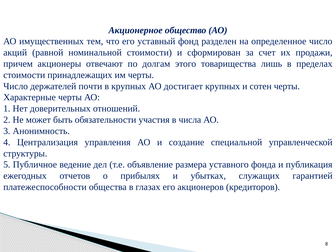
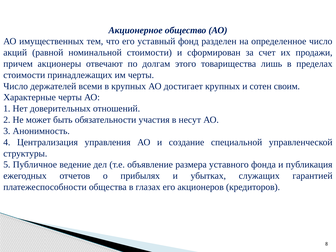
почти: почти -> всеми
сотен черты: черты -> своим
числа: числа -> несут
